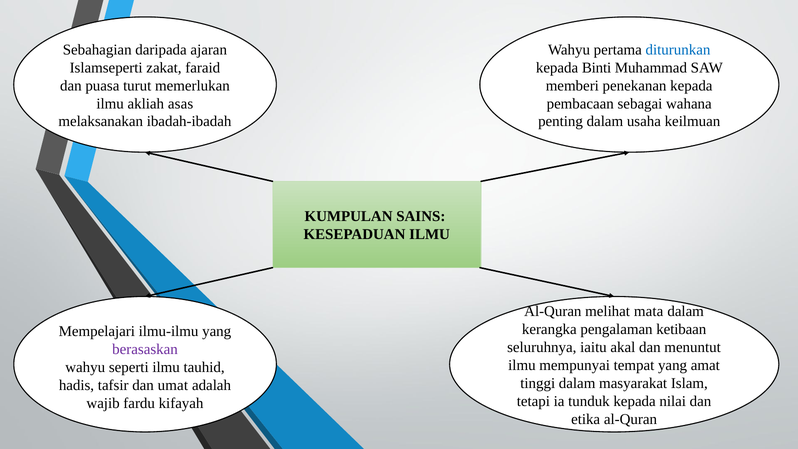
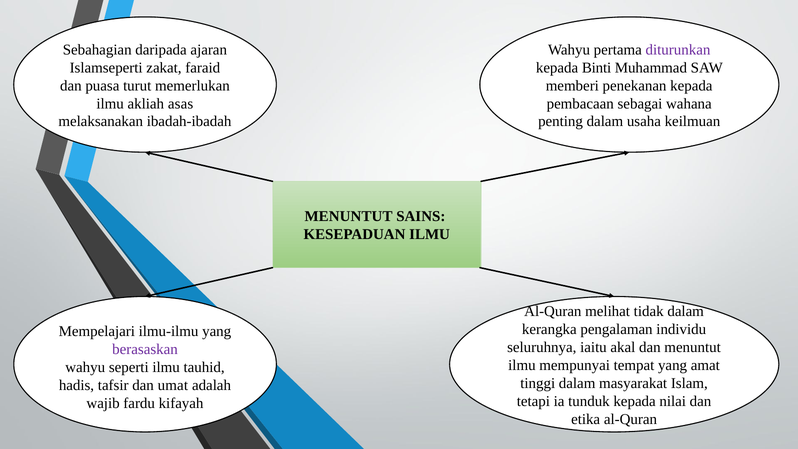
diturunkan colour: blue -> purple
KUMPULAN at (349, 216): KUMPULAN -> MENUNTUT
mata: mata -> tidak
ketibaan: ketibaan -> individu
